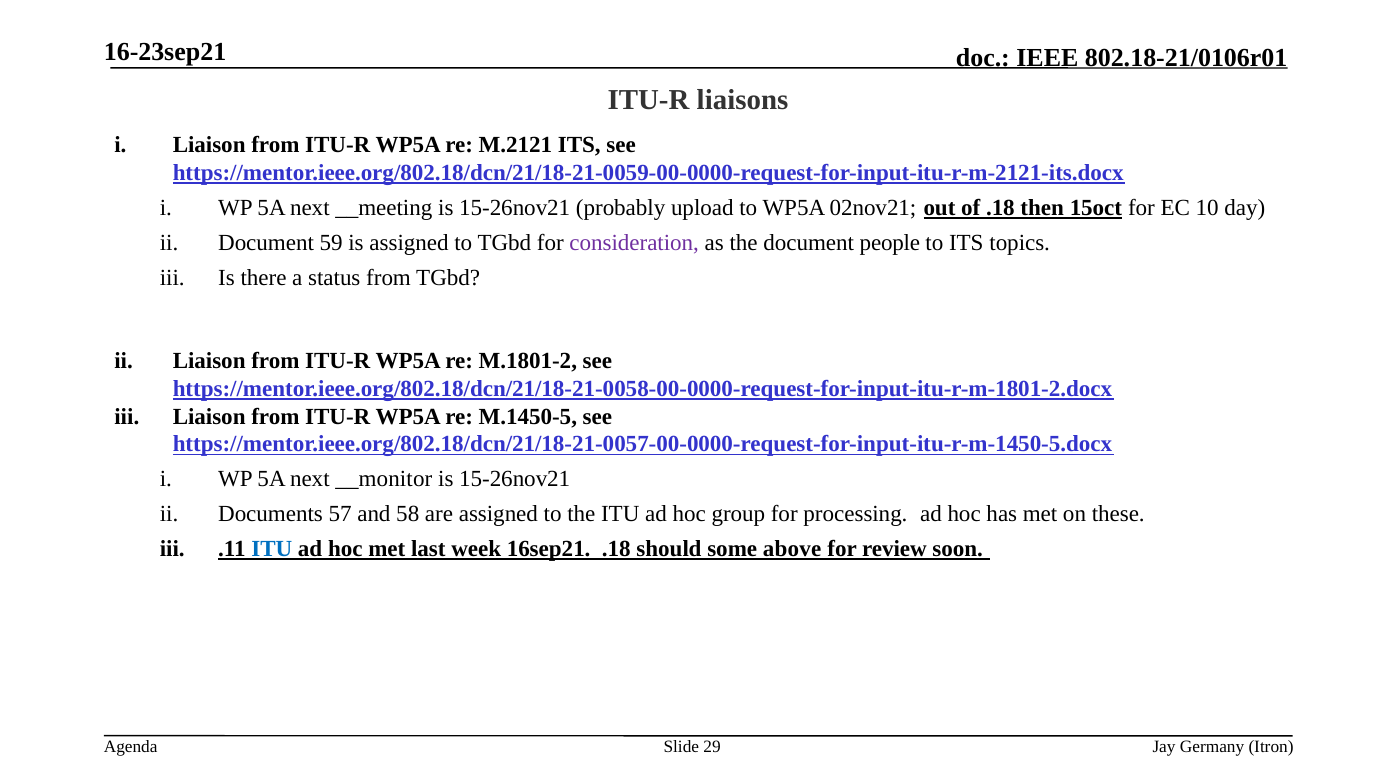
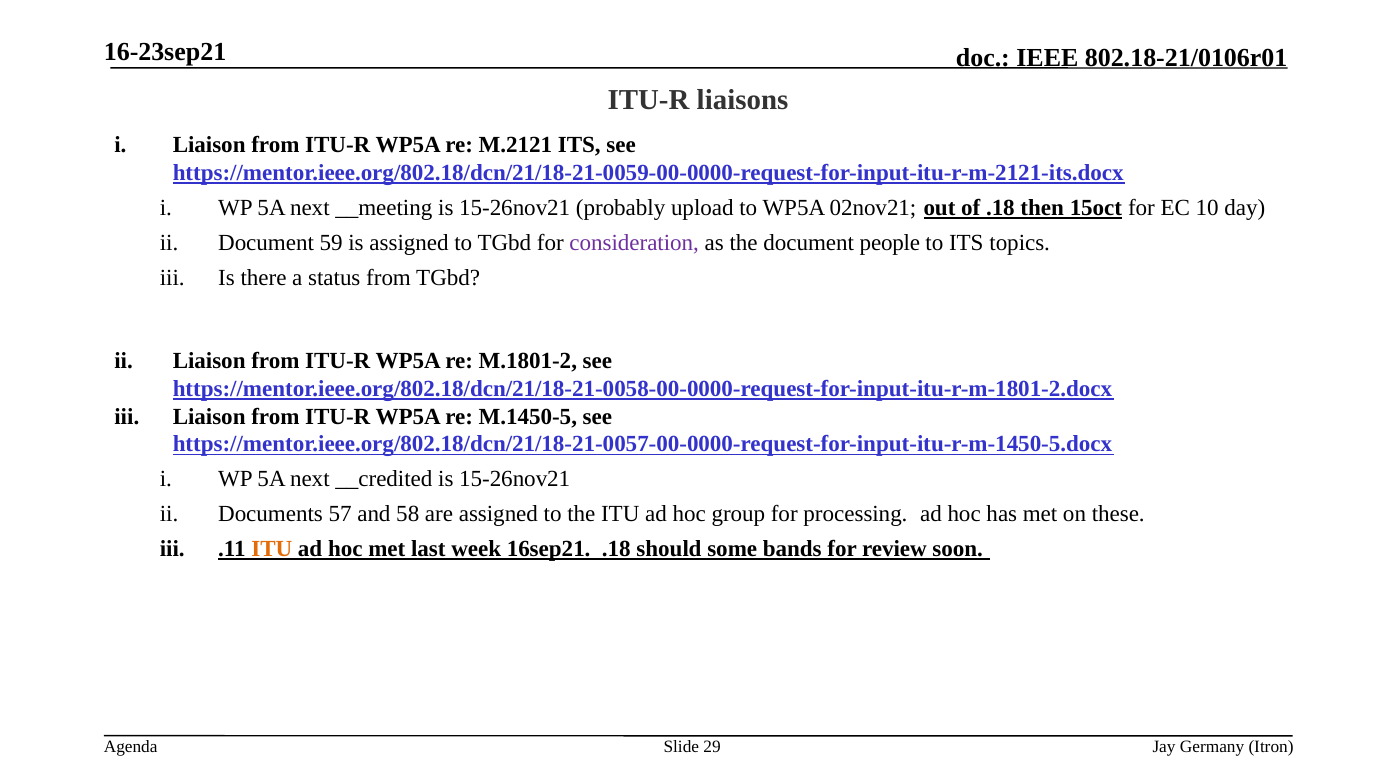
__monitor: __monitor -> __credited
ITU at (272, 549) colour: blue -> orange
above: above -> bands
